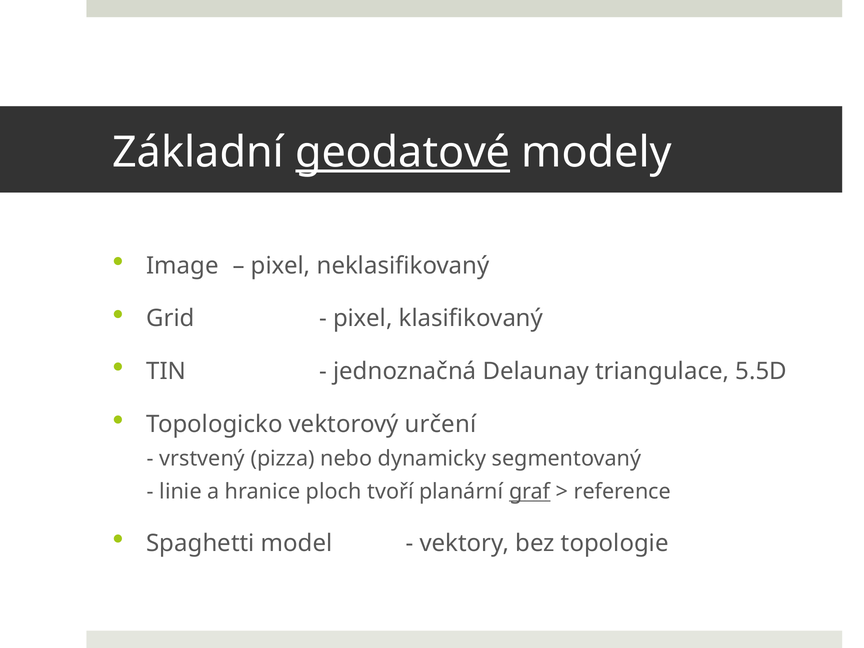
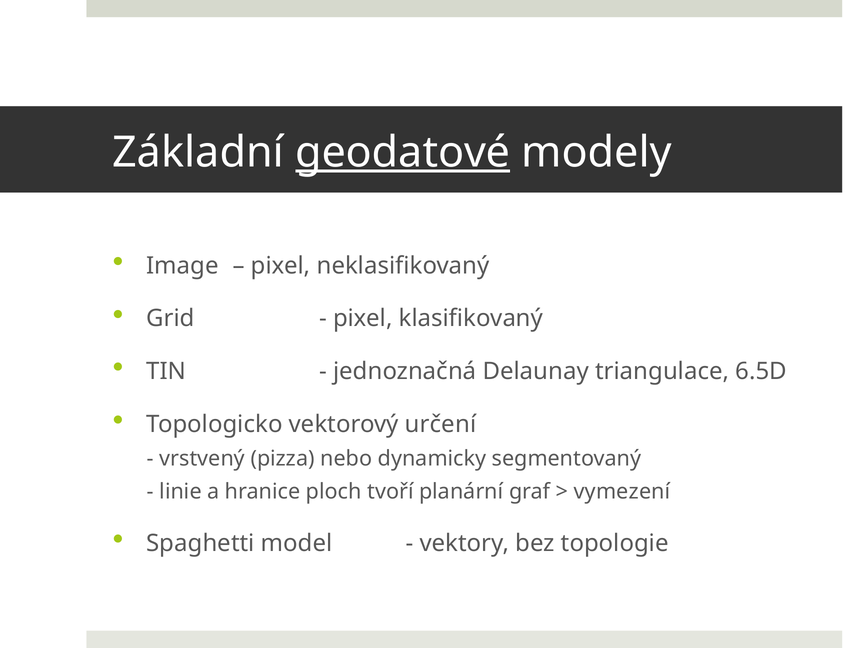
5.5D: 5.5D -> 6.5D
graf underline: present -> none
reference: reference -> vymezení
